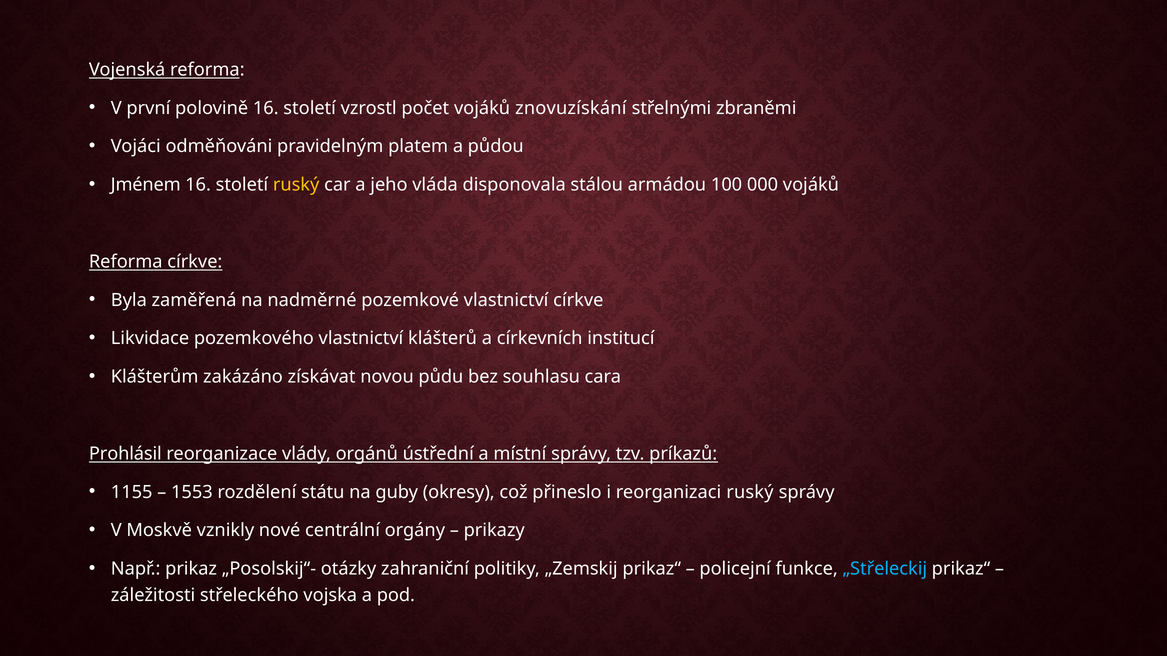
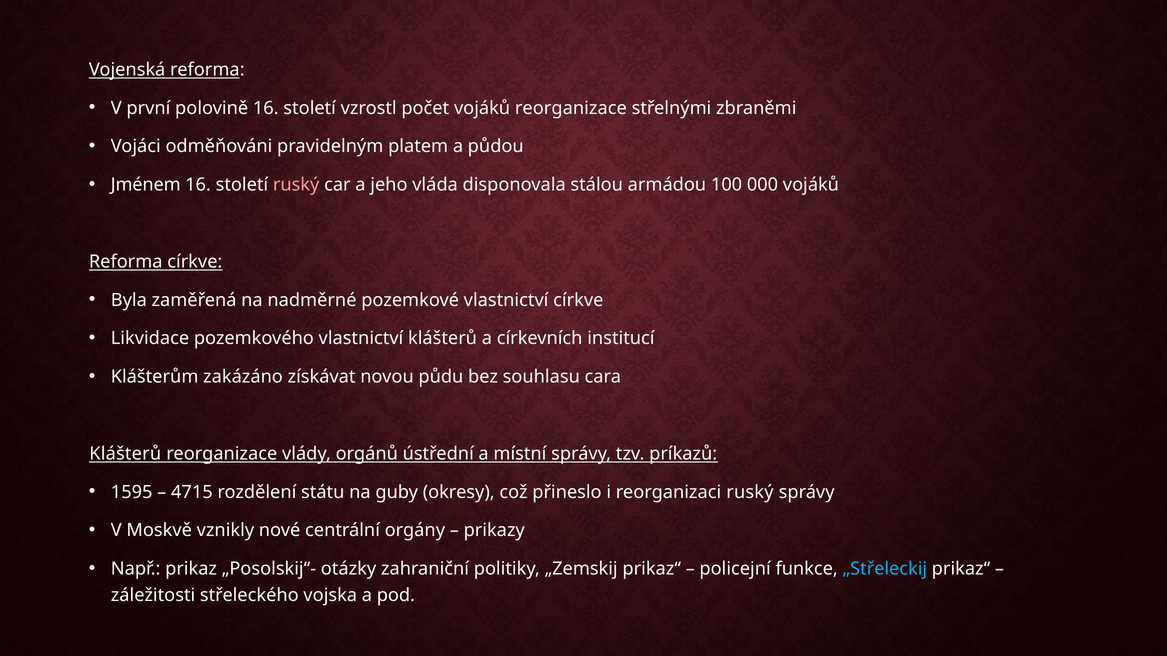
vojáků znovuzískání: znovuzískání -> reorganizace
ruský at (296, 185) colour: yellow -> pink
Prohlásil at (125, 454): Prohlásil -> Klášterů
1155: 1155 -> 1595
1553: 1553 -> 4715
